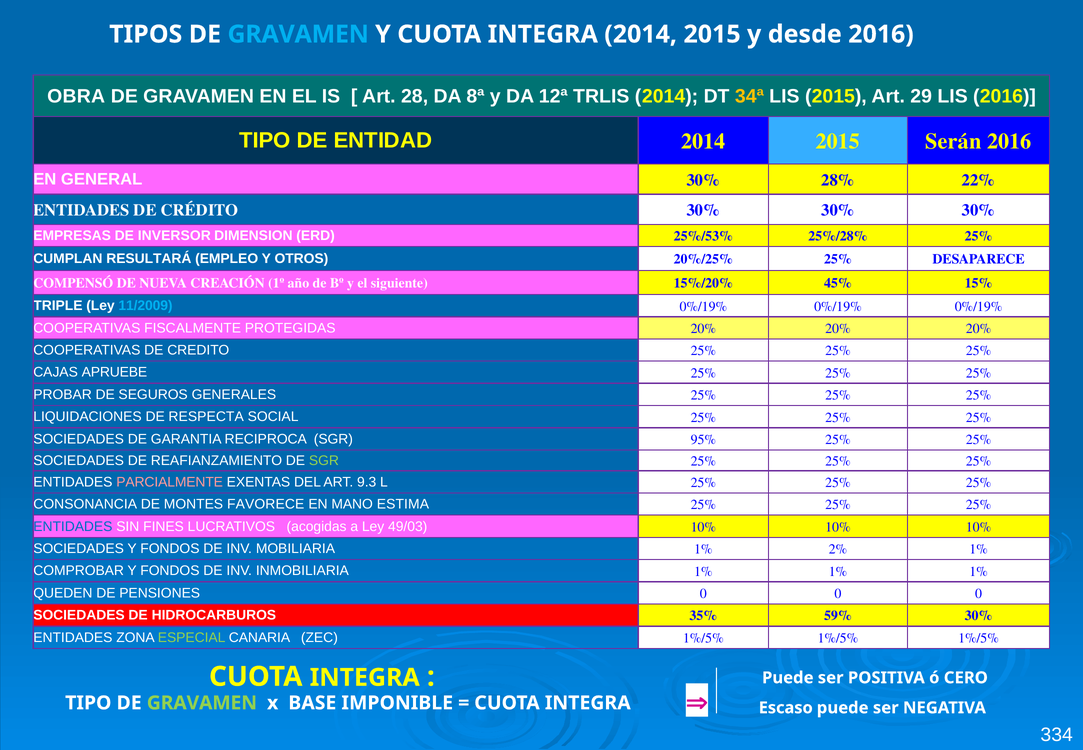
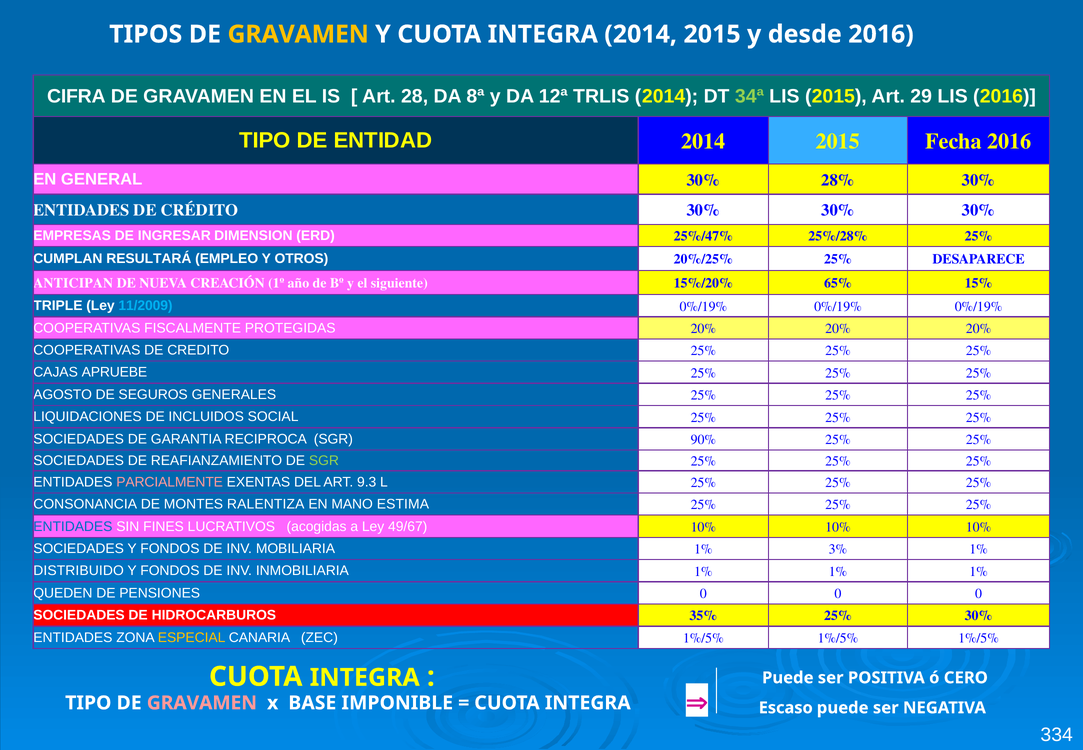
GRAVAMEN at (298, 34) colour: light blue -> yellow
OBRA: OBRA -> CIFRA
34ª colour: yellow -> light green
Serán: Serán -> Fecha
28% 22%: 22% -> 30%
INVERSOR: INVERSOR -> INGRESAR
25%/53%: 25%/53% -> 25%/47%
COMPENSÓ: COMPENSÓ -> ANTICIPAN
45%: 45% -> 65%
PROBAR: PROBAR -> AGOSTO
RESPECTA: RESPECTA -> INCLUIDOS
95%: 95% -> 90%
FAVORECE: FAVORECE -> RALENTIZA
49/03: 49/03 -> 49/67
2%: 2% -> 3%
COMPROBAR: COMPROBAR -> DISTRIBUIDO
35% 59%: 59% -> 25%
ESPECIAL colour: light green -> yellow
GRAVAMEN at (202, 703) colour: light green -> pink
